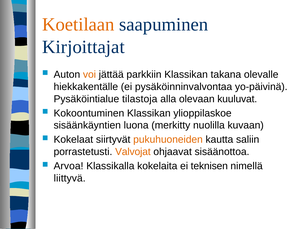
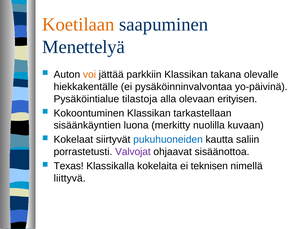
Kirjoittajat: Kirjoittajat -> Menettelyä
kuuluvat: kuuluvat -> erityisen
ylioppilaskoe: ylioppilaskoe -> tarkastellaan
pukuhuoneiden colour: orange -> blue
Valvojat colour: orange -> purple
Arvoa: Arvoa -> Texas
